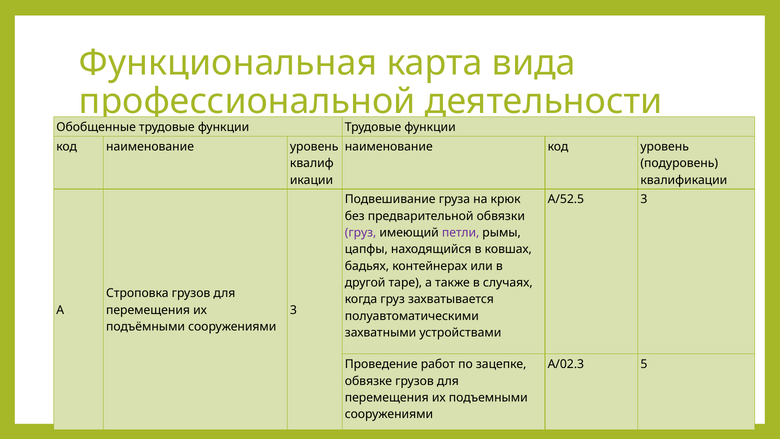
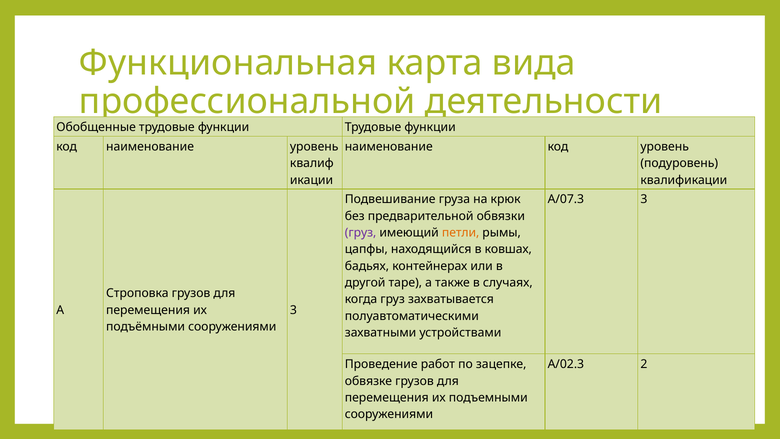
A/52.5: A/52.5 -> A/07.3
петли colour: purple -> orange
5: 5 -> 2
